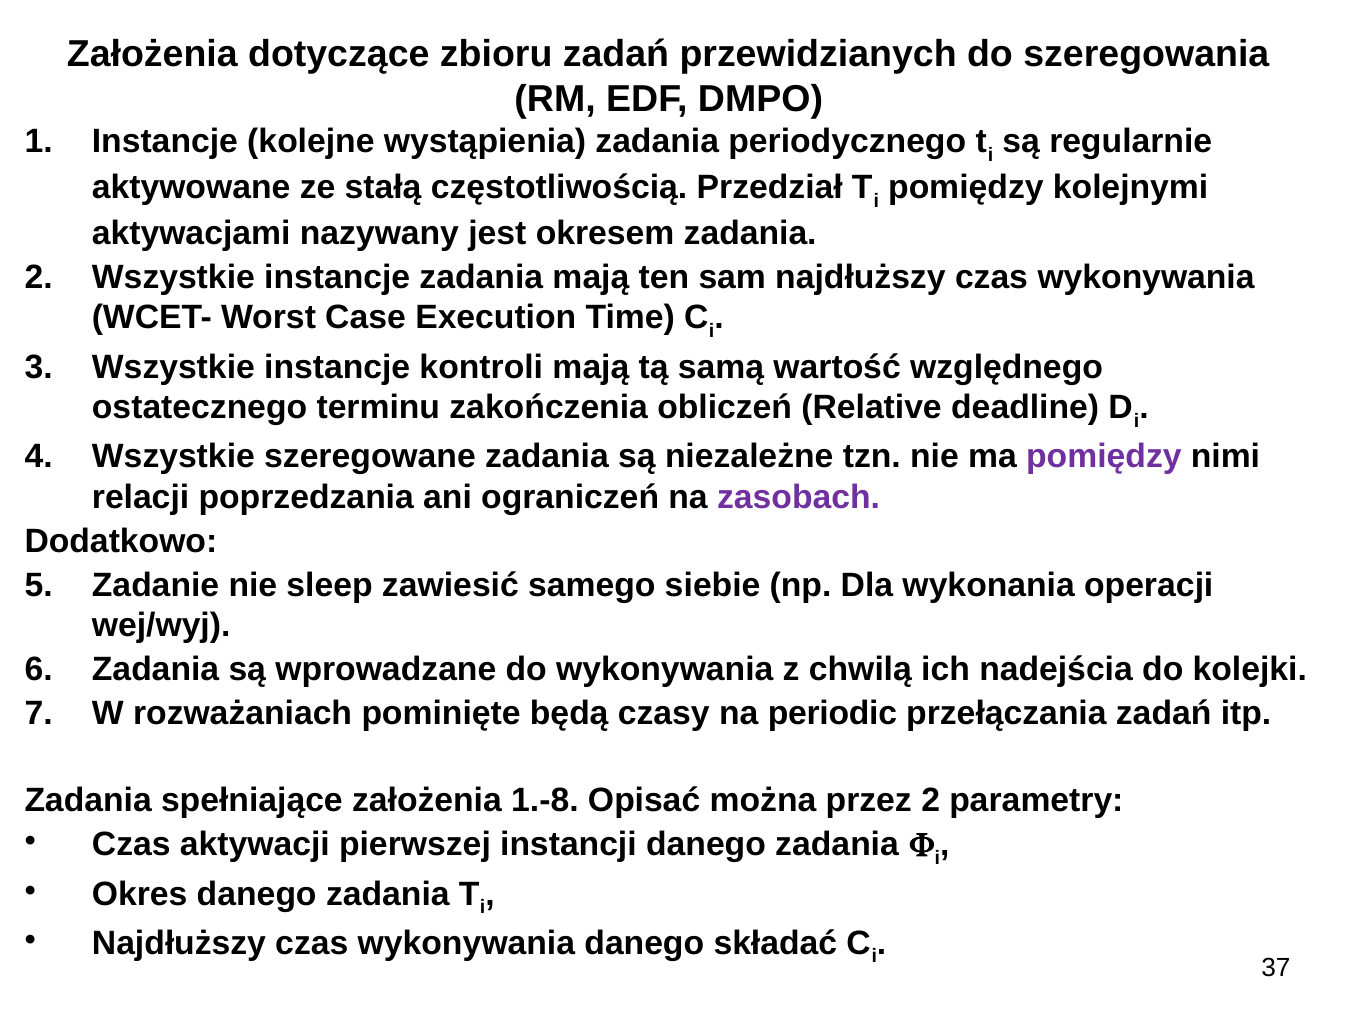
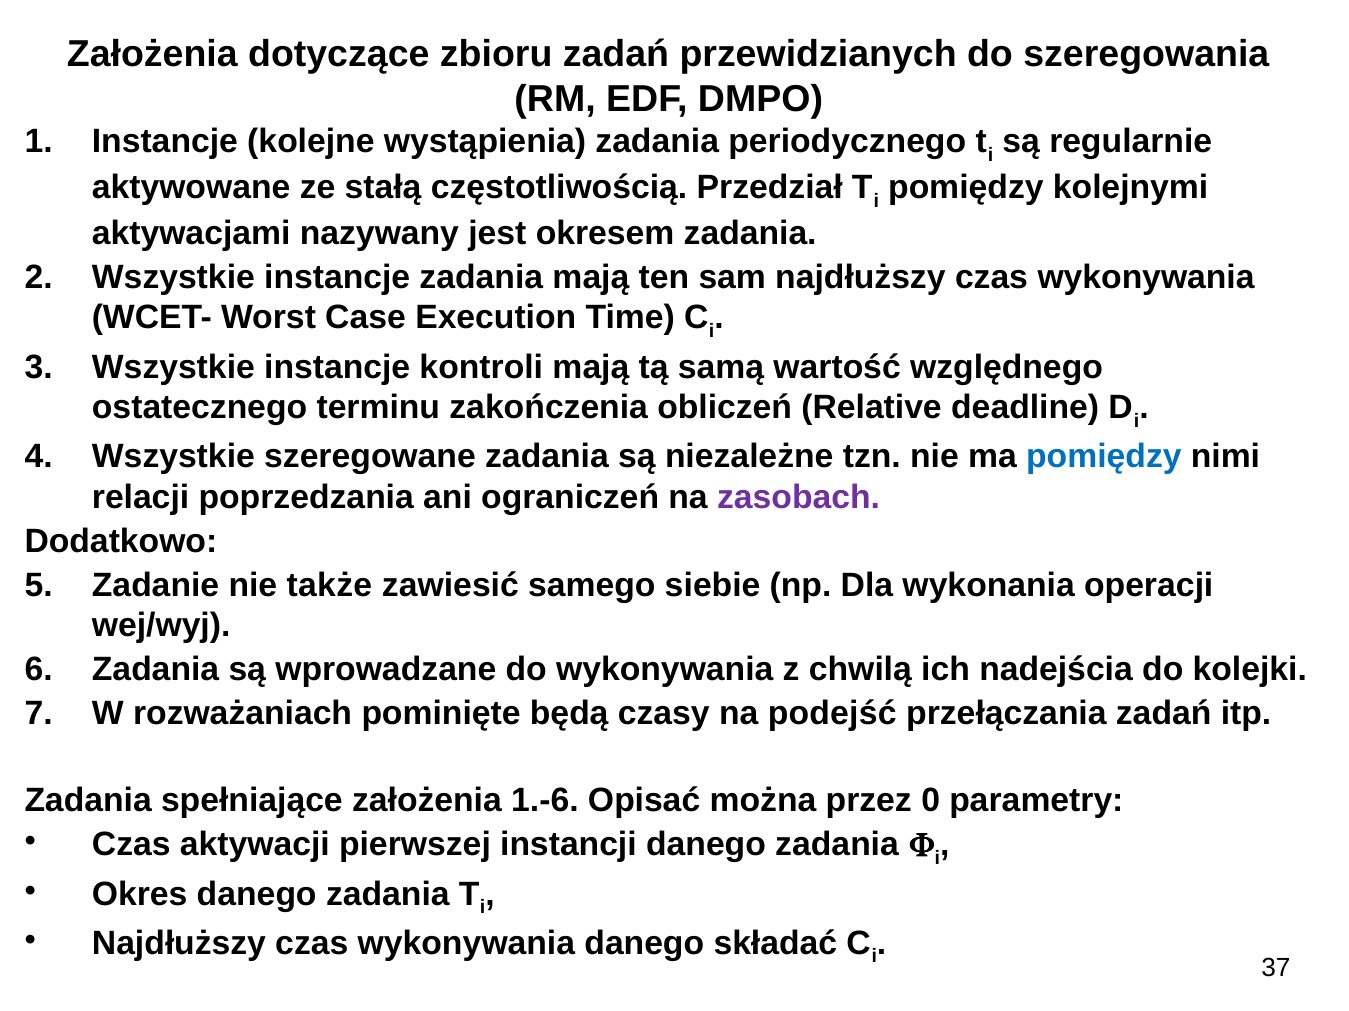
pomiędzy at (1104, 457) colour: purple -> blue
sleep: sleep -> także
periodic: periodic -> podejść
1.-8: 1.-8 -> 1.-6
przez 2: 2 -> 0
